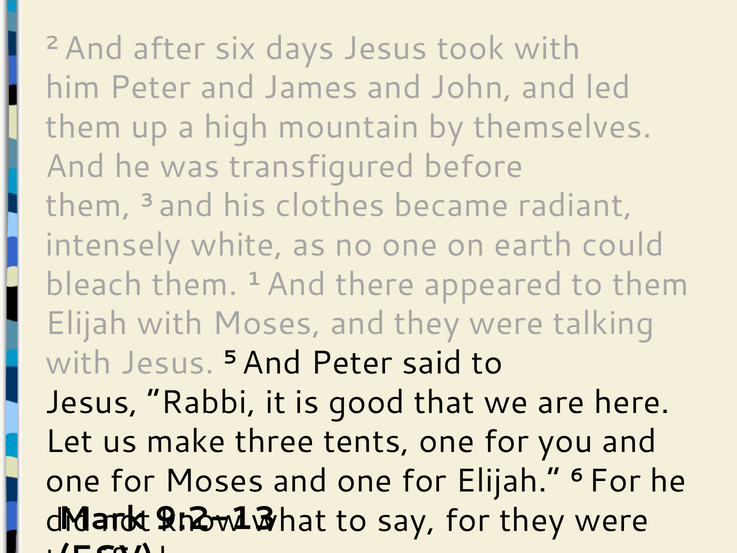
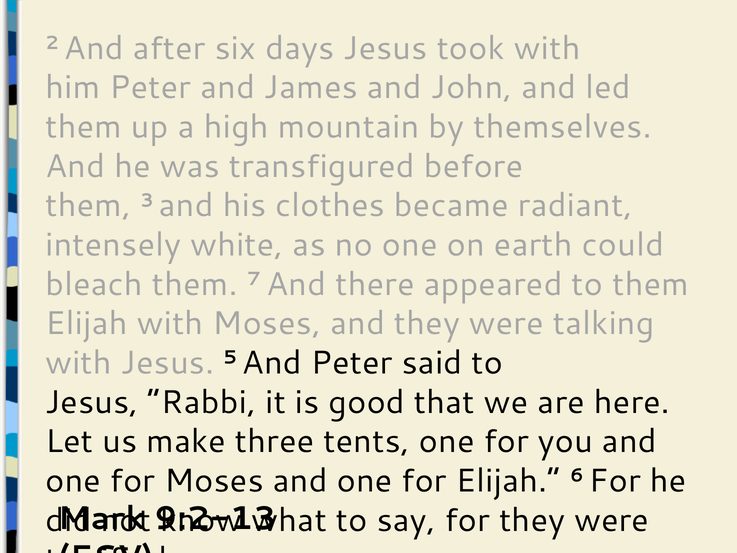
1: 1 -> 7
